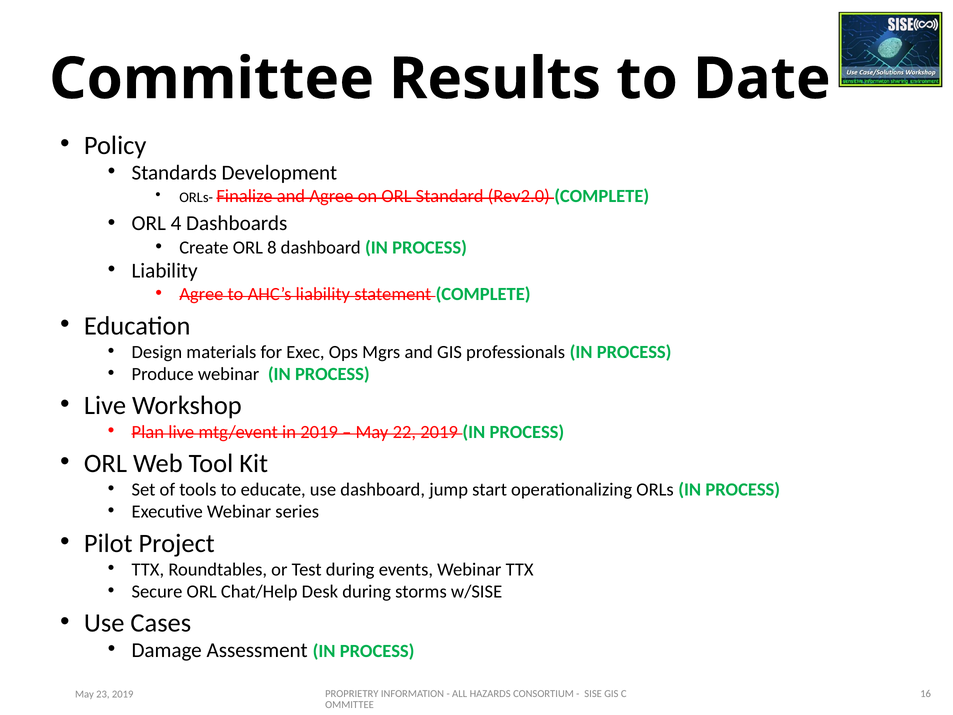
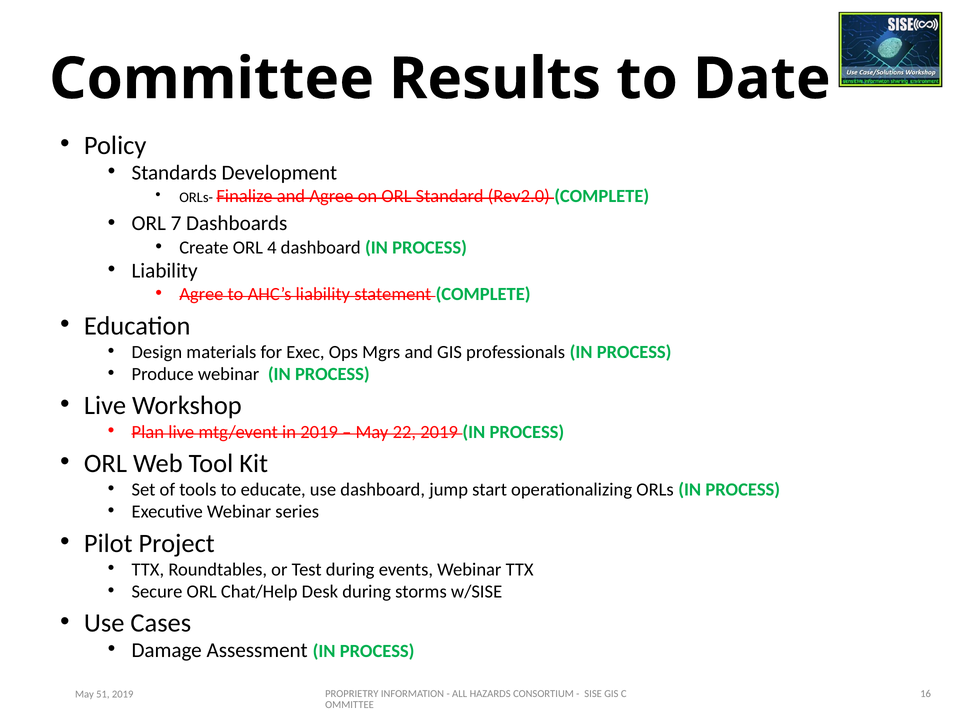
4: 4 -> 7
8: 8 -> 4
23: 23 -> 51
